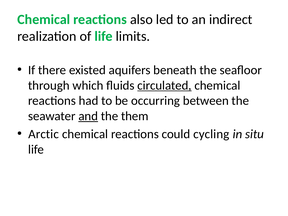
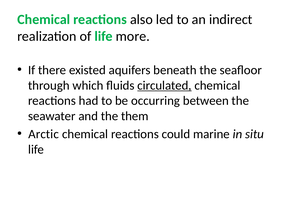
limits: limits -> more
and underline: present -> none
cycling: cycling -> marine
